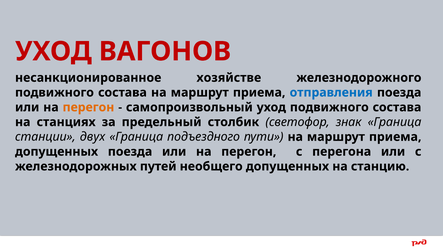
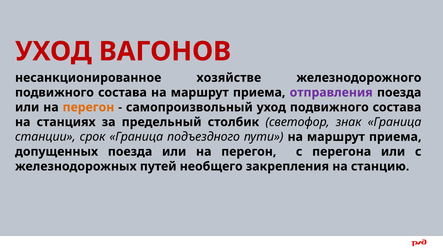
отправления colour: blue -> purple
двух: двух -> срок
необщего допущенных: допущенных -> закрепления
